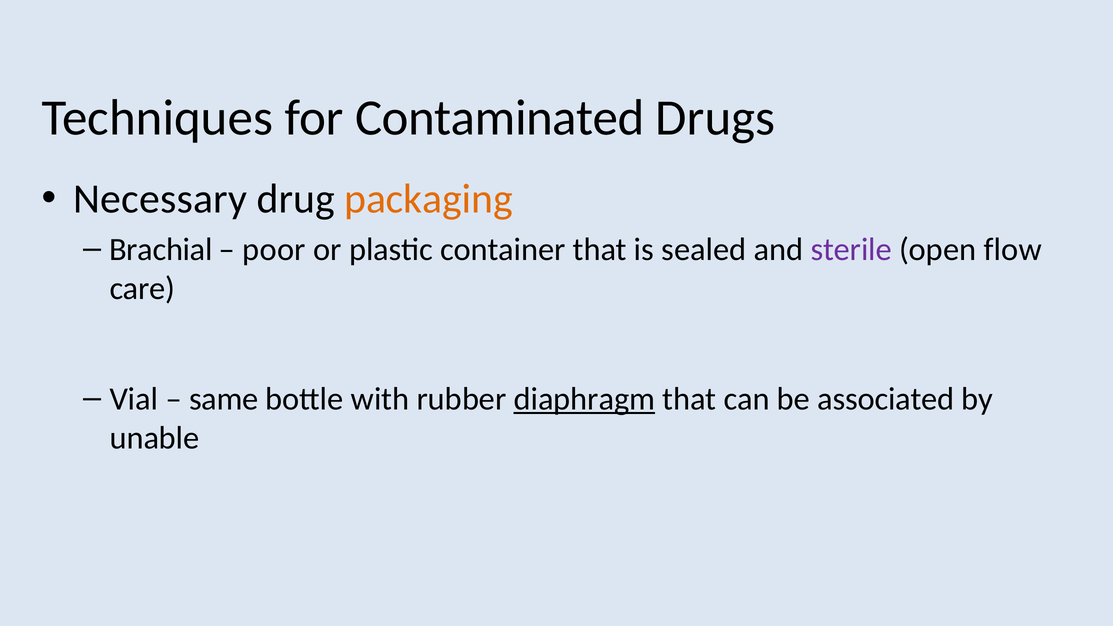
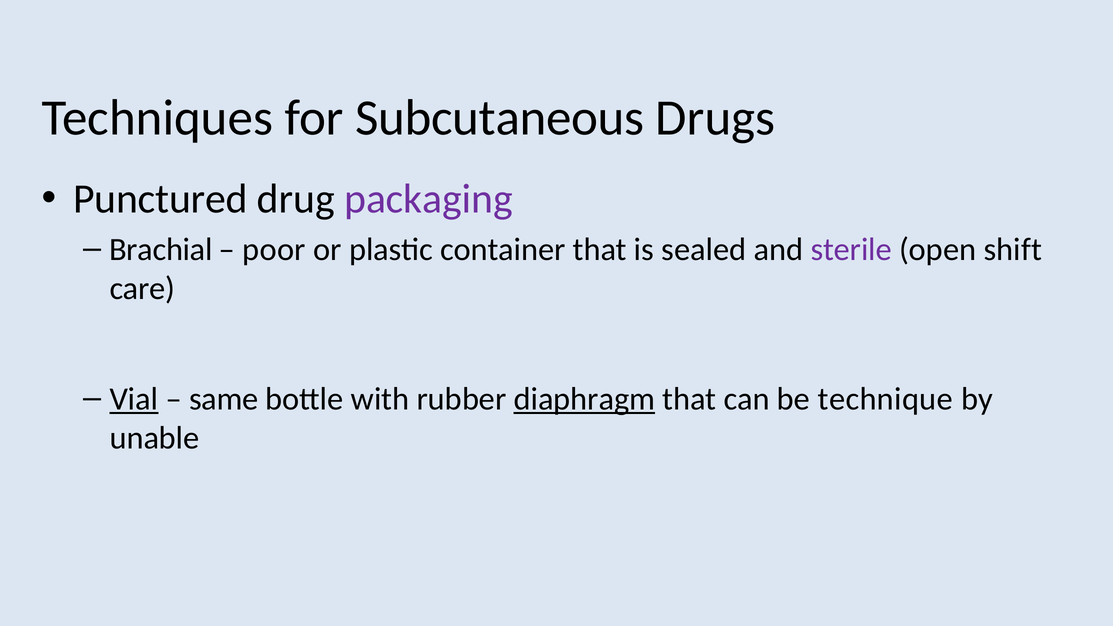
Contaminated: Contaminated -> Subcutaneous
Necessary: Necessary -> Punctured
packaging colour: orange -> purple
flow: flow -> shift
Vial underline: none -> present
associated: associated -> technique
